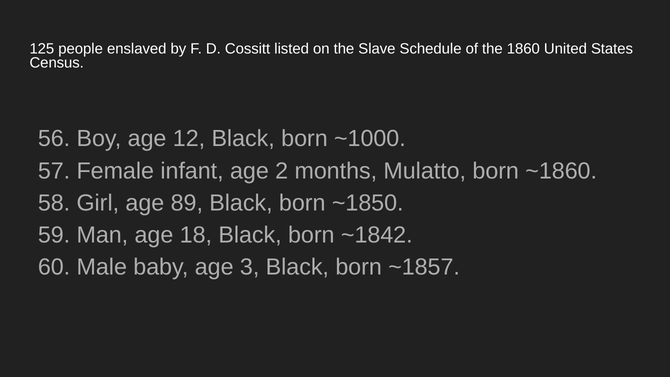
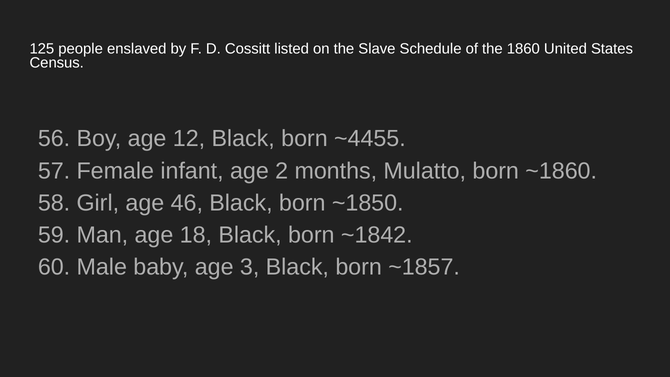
~1000: ~1000 -> ~4455
89: 89 -> 46
